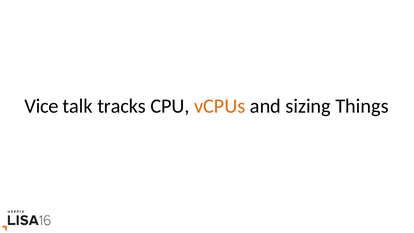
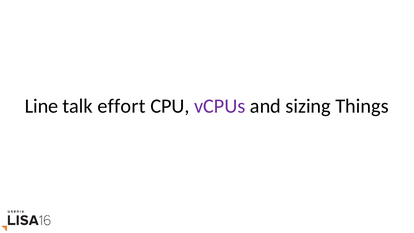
Vice: Vice -> Line
tracks: tracks -> effort
vCPUs colour: orange -> purple
